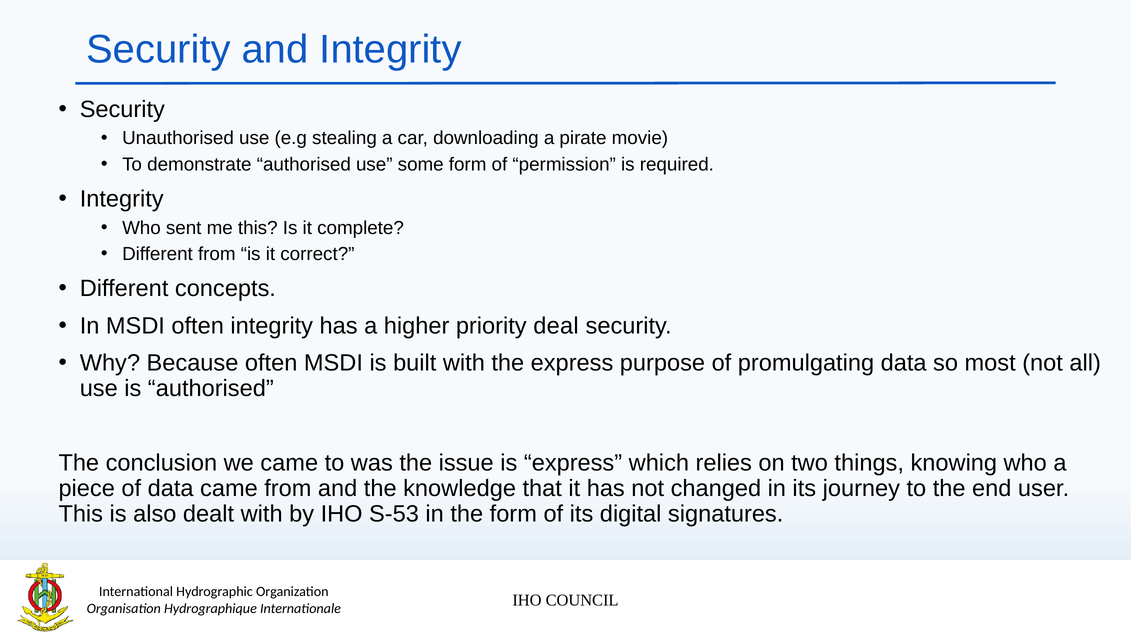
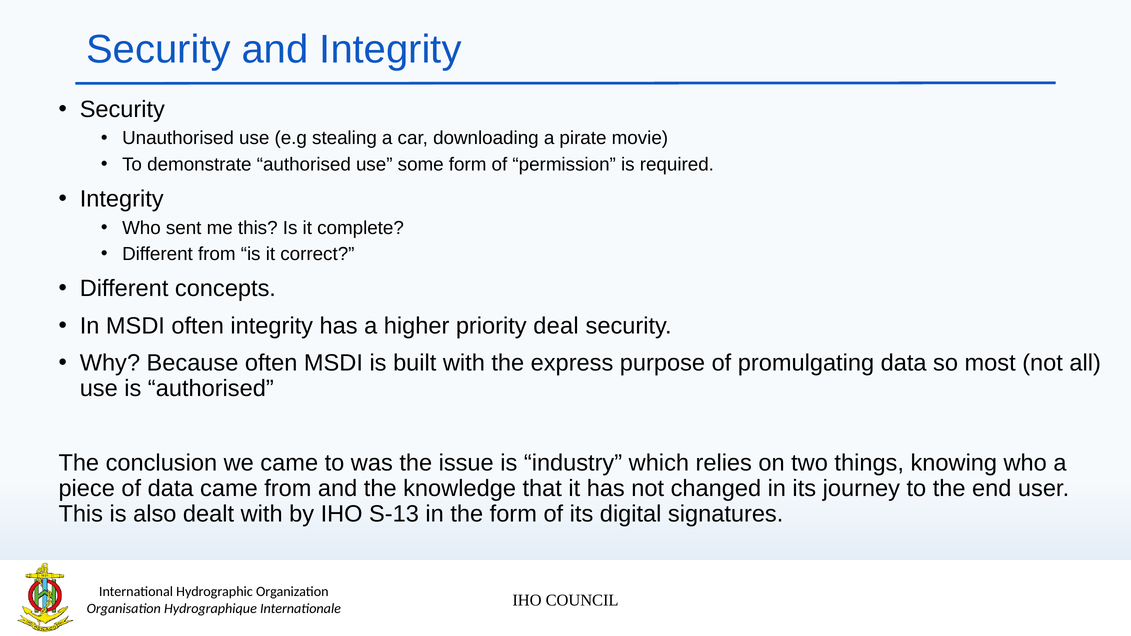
is express: express -> industry
S-53: S-53 -> S-13
